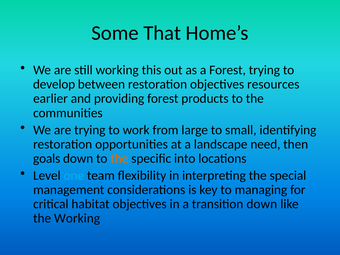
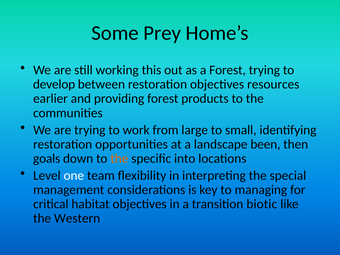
That: That -> Prey
need: need -> been
one colour: light blue -> white
transition down: down -> biotic
the Working: Working -> Western
